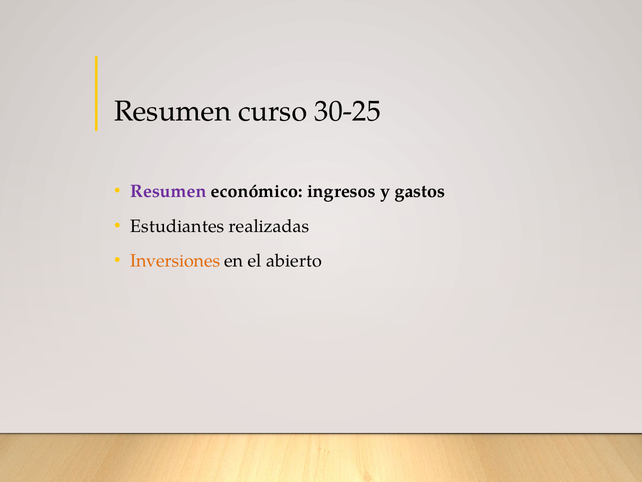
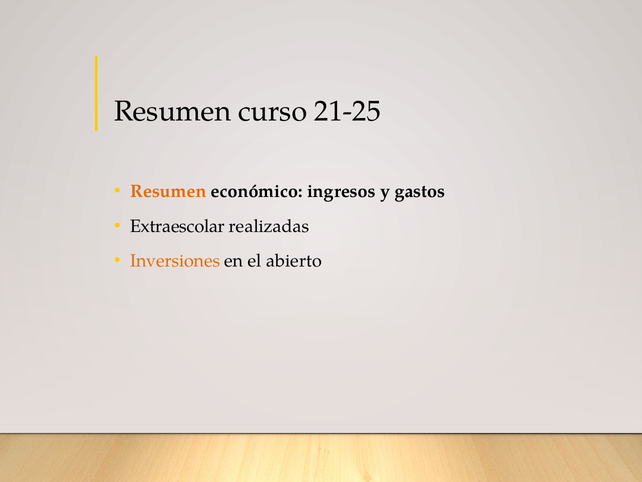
30-25: 30-25 -> 21-25
Resumen at (168, 191) colour: purple -> orange
Estudiantes: Estudiantes -> Extraescolar
